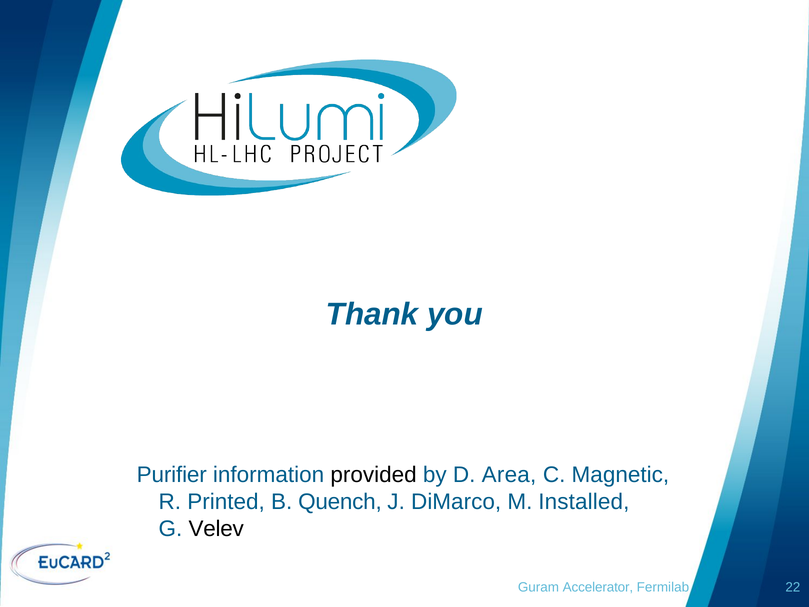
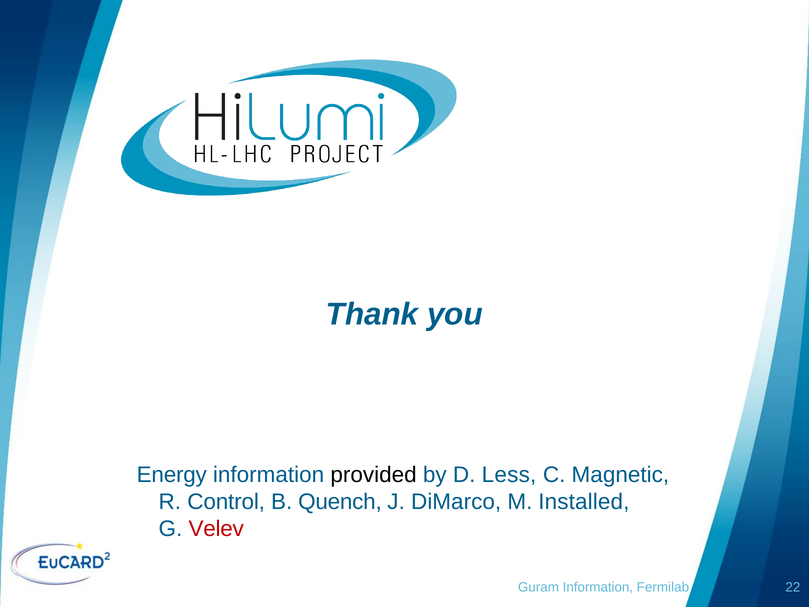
Purifier: Purifier -> Energy
D Area: Area -> Less
Printed: Printed -> Control
Velev colour: black -> red
Guram Accelerator: Accelerator -> Information
